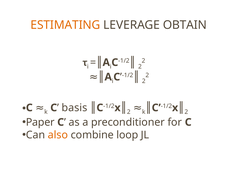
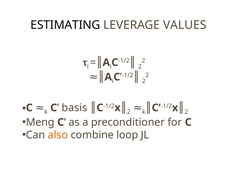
ESTIMATING colour: orange -> black
OBTAIN: OBTAIN -> VALUES
Paper: Paper -> Meng
